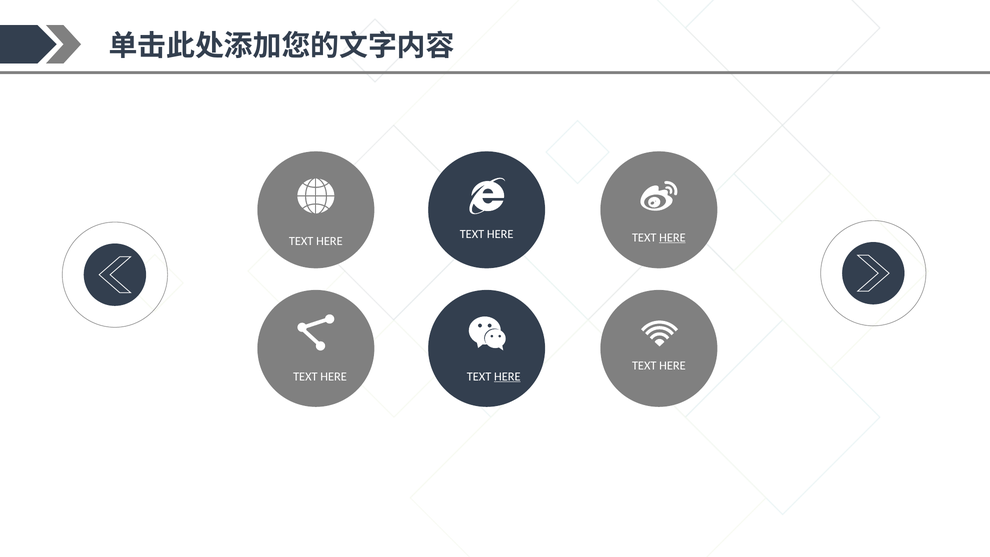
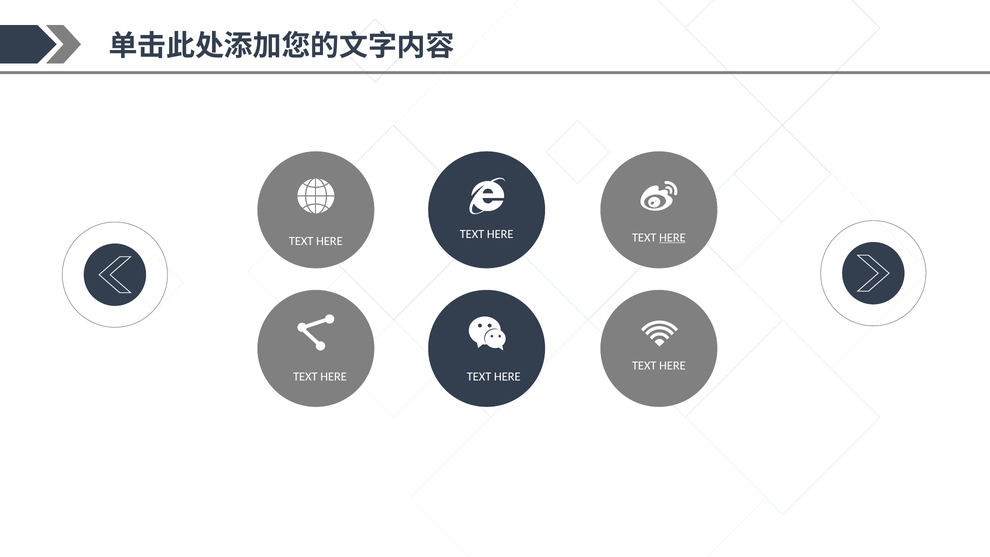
HERE at (507, 376) underline: present -> none
